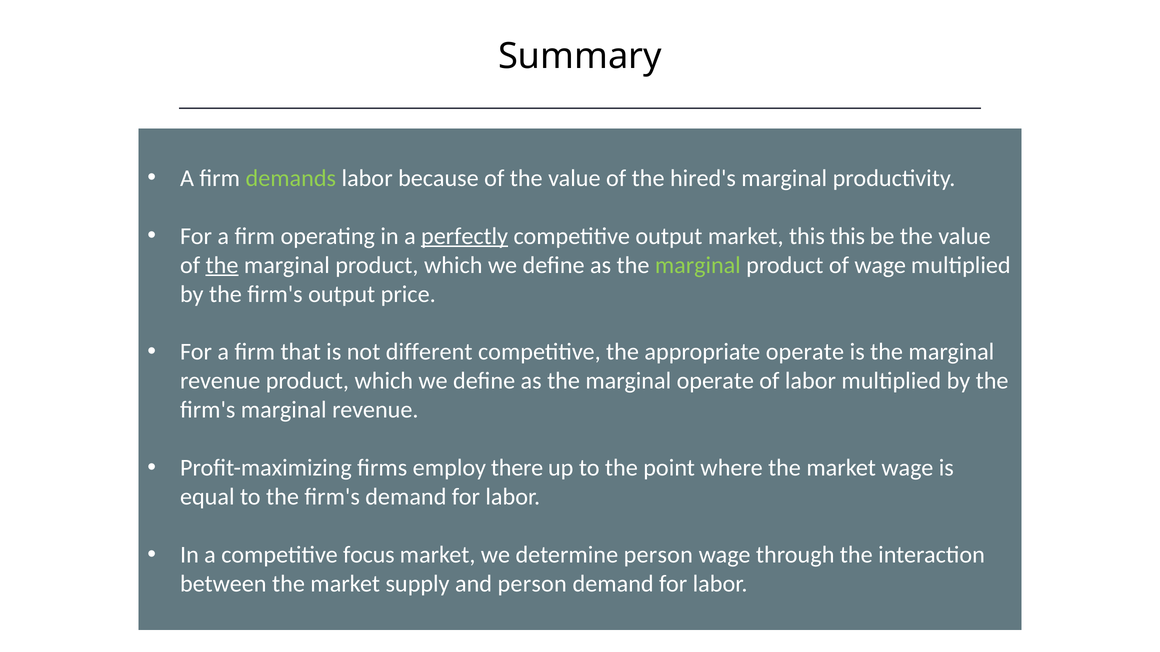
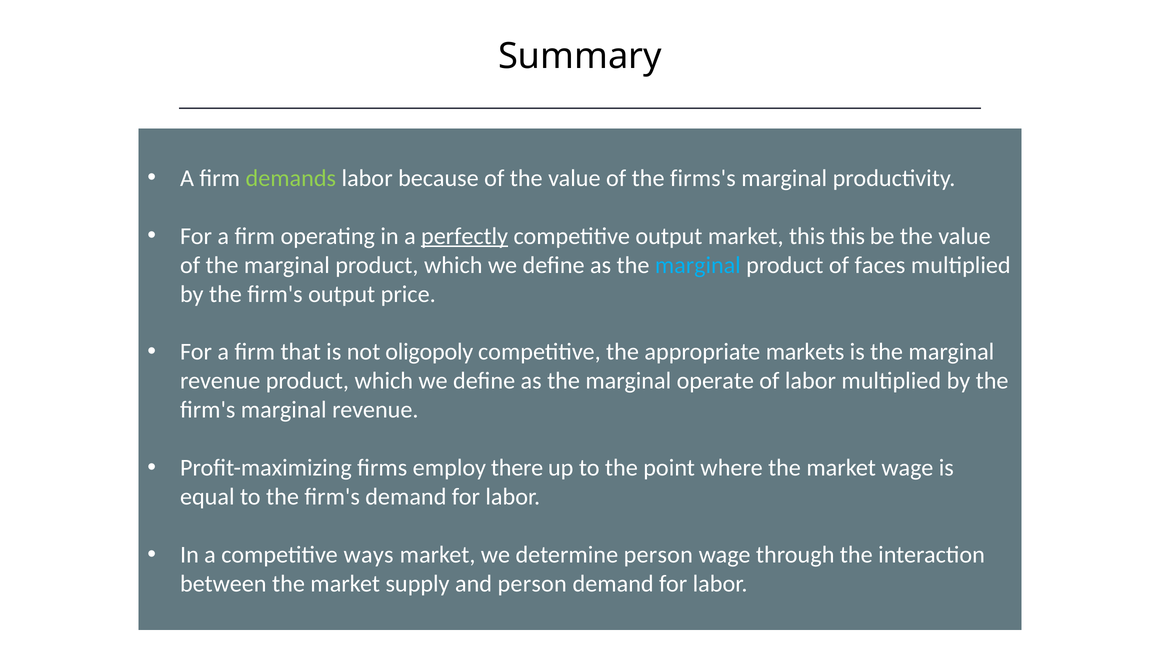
hired's: hired's -> firms's
the at (222, 265) underline: present -> none
marginal at (698, 265) colour: light green -> light blue
of wage: wage -> faces
different: different -> oligopoly
appropriate operate: operate -> markets
focus: focus -> ways
